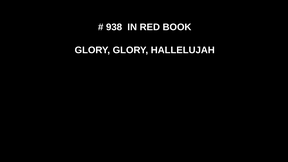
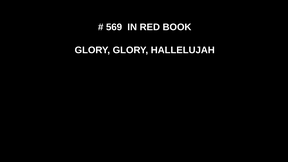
938: 938 -> 569
